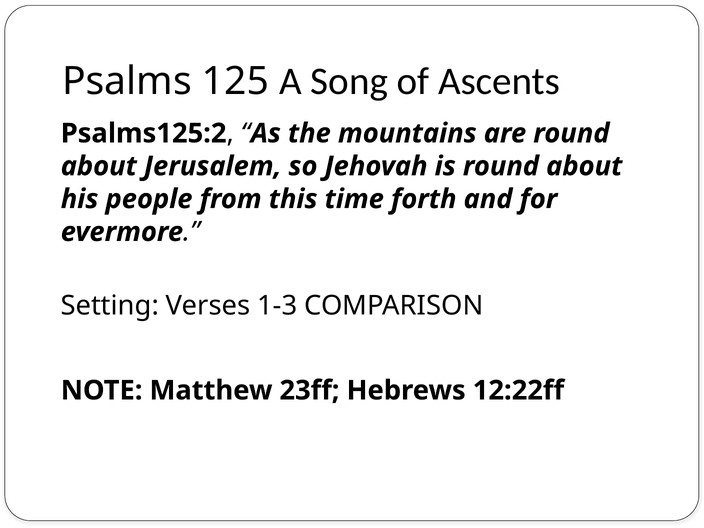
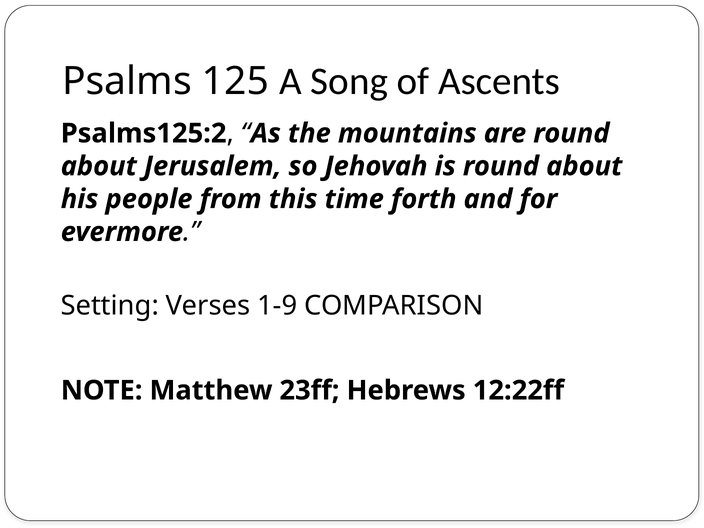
1-3: 1-3 -> 1-9
